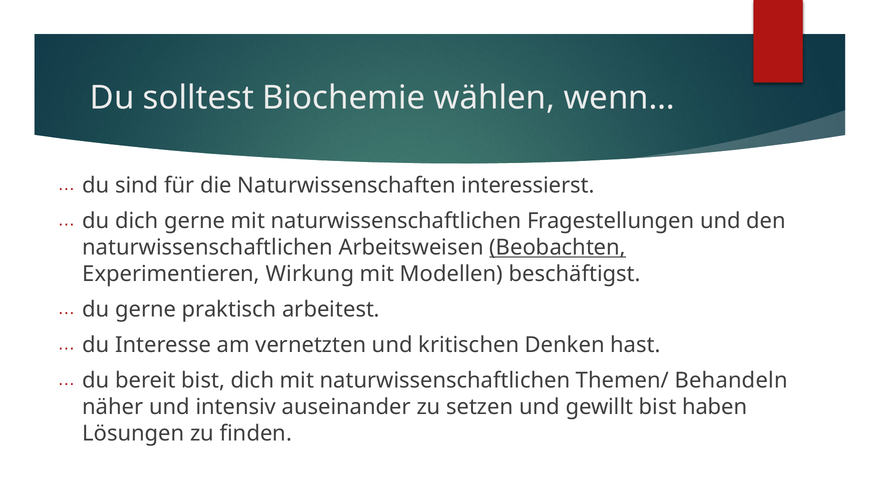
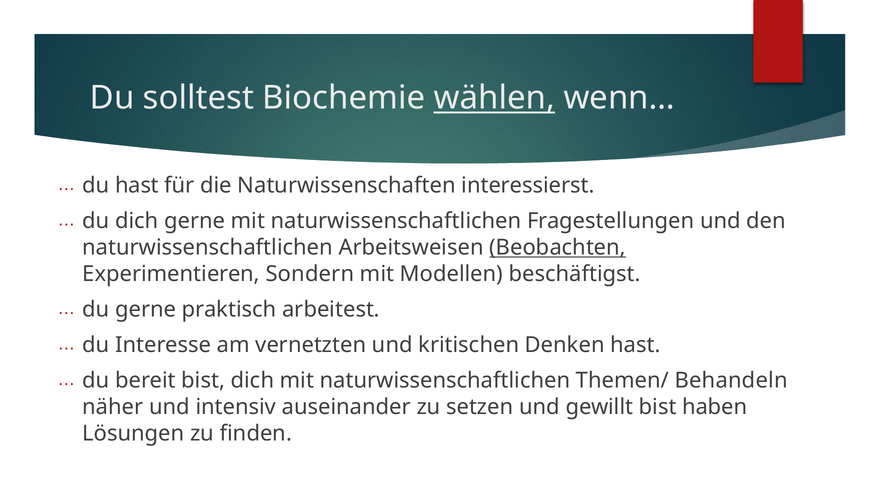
wählen underline: none -> present
du sind: sind -> hast
Wirkung: Wirkung -> Sondern
